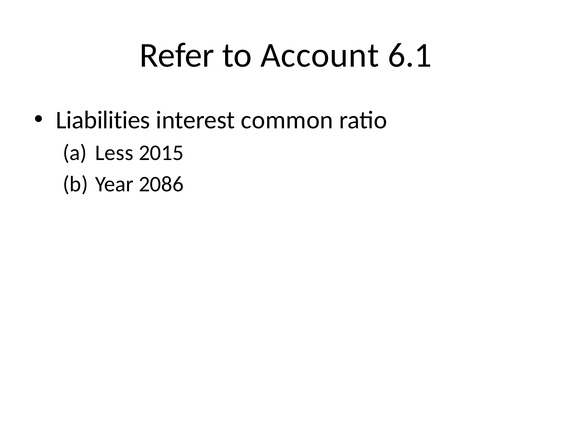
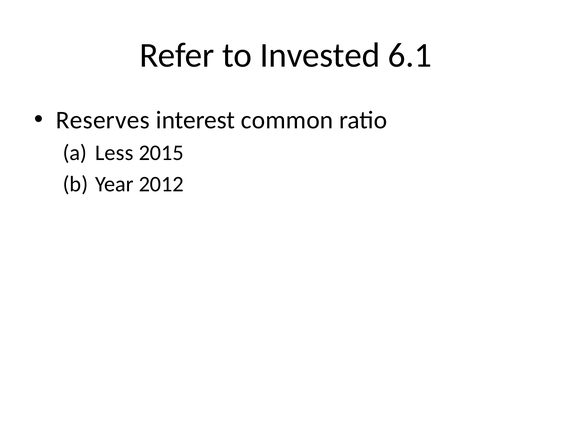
Account: Account -> Invested
Liabilities: Liabilities -> Reserves
2086: 2086 -> 2012
